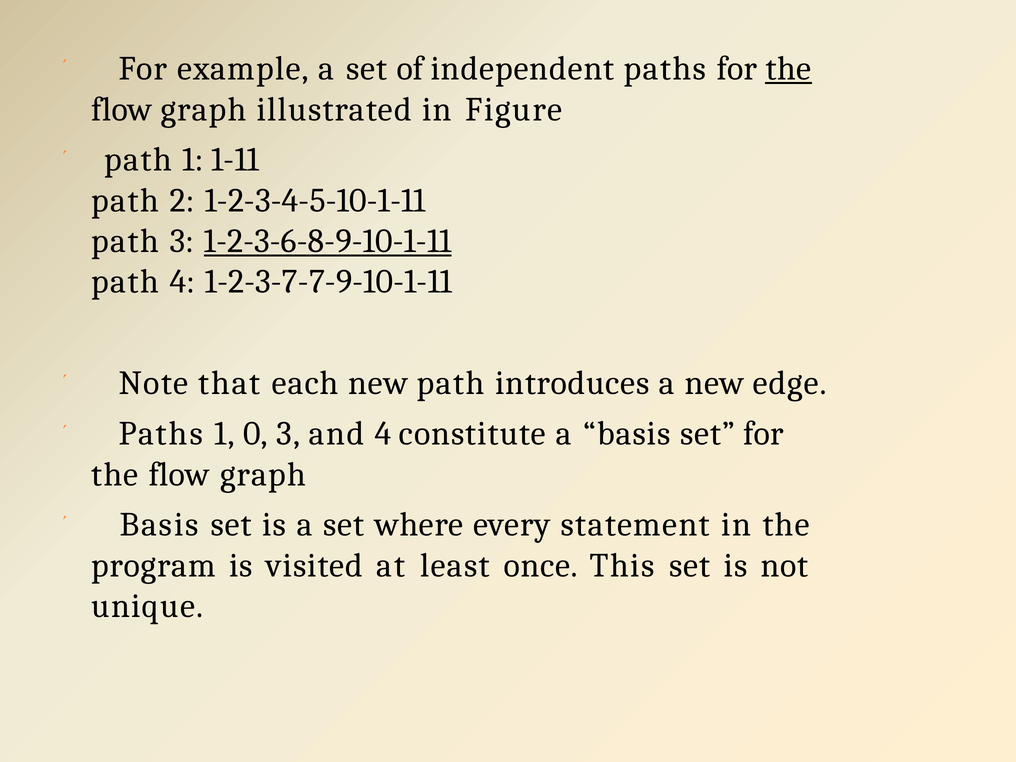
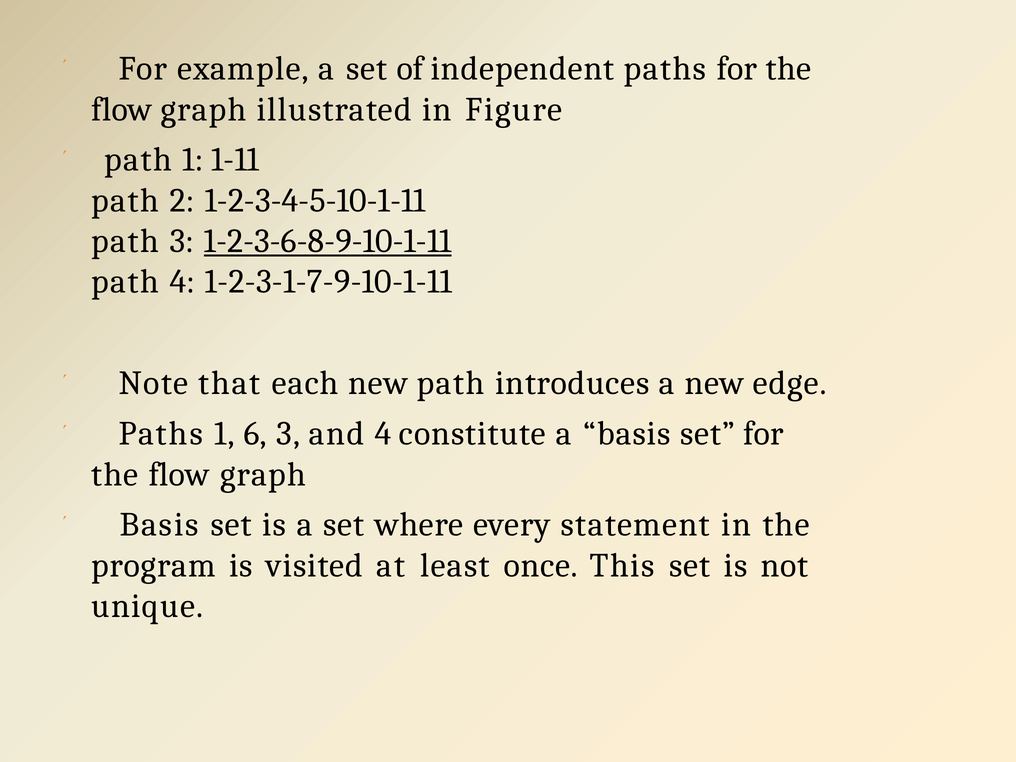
the at (788, 68) underline: present -> none
1-2-3-7-7-9-10-1-11: 1-2-3-7-7-9-10-1-11 -> 1-2-3-1-7-9-10-1-11
0: 0 -> 6
